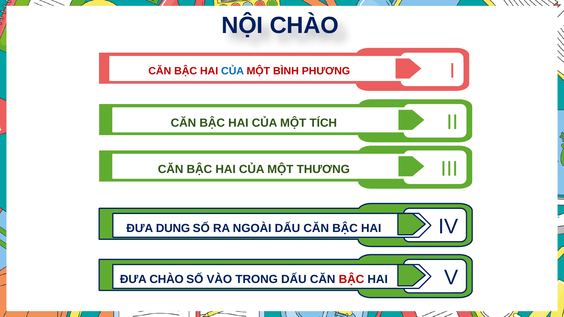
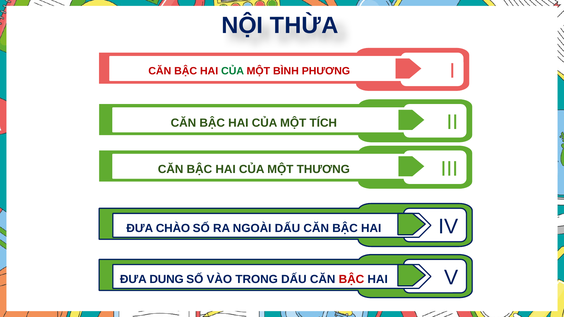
NỘI CHÀO: CHÀO -> THỪA
CỦA at (233, 71) colour: blue -> green
DUNG: DUNG -> CHÀO
ĐƯA CHÀO: CHÀO -> DUNG
